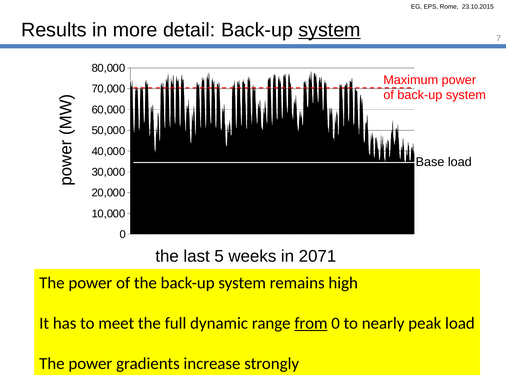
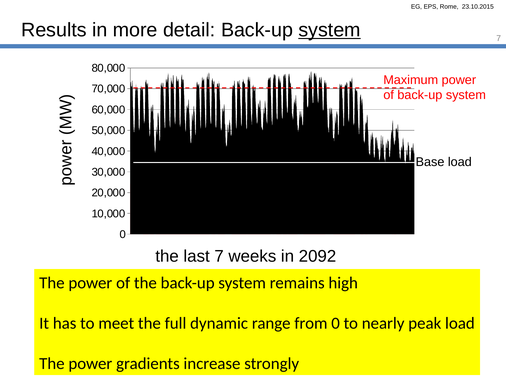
last 5: 5 -> 7
2071: 2071 -> 2092
from underline: present -> none
